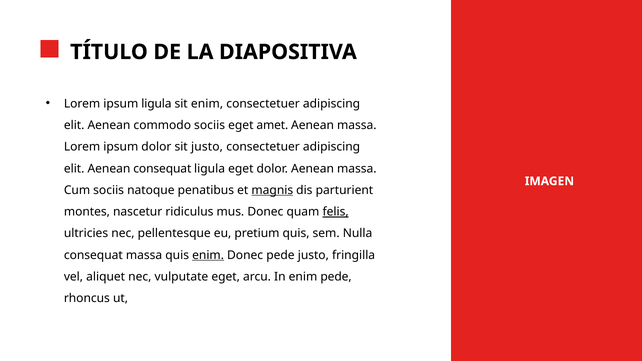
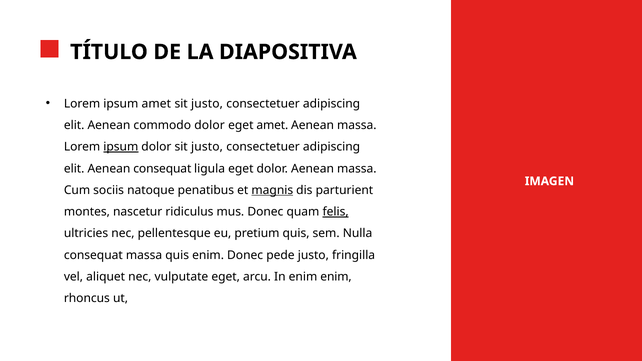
ipsum ligula: ligula -> amet
enim at (207, 104): enim -> justo
commodo sociis: sociis -> dolor
ipsum at (121, 147) underline: none -> present
enim at (208, 255) underline: present -> none
enim pede: pede -> enim
